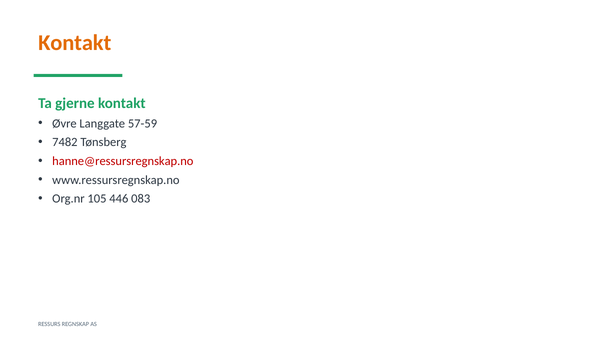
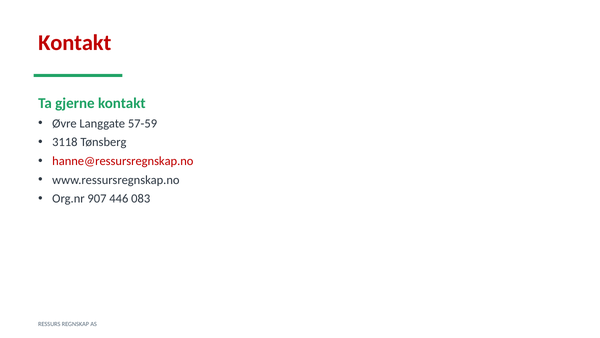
Kontakt at (75, 43) colour: orange -> red
7482: 7482 -> 3118
105: 105 -> 907
